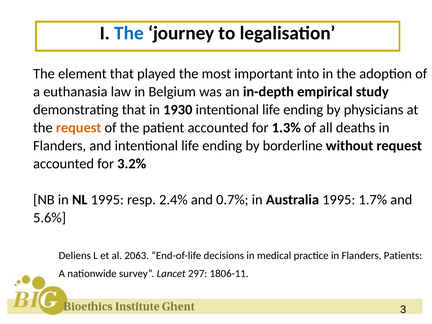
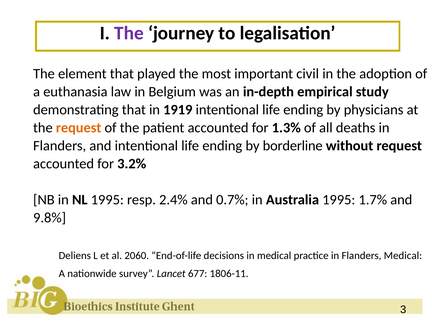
The at (129, 33) colour: blue -> purple
into: into -> civil
1930: 1930 -> 1919
5.6%: 5.6% -> 9.8%
2063: 2063 -> 2060
Flanders Patients: Patients -> Medical
297: 297 -> 677
